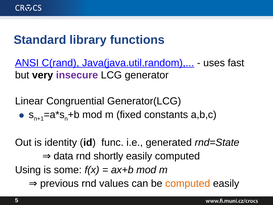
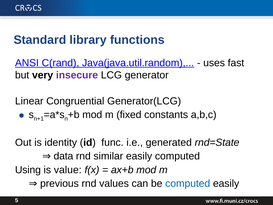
shortly: shortly -> similar
some: some -> value
computed at (188, 183) colour: orange -> blue
